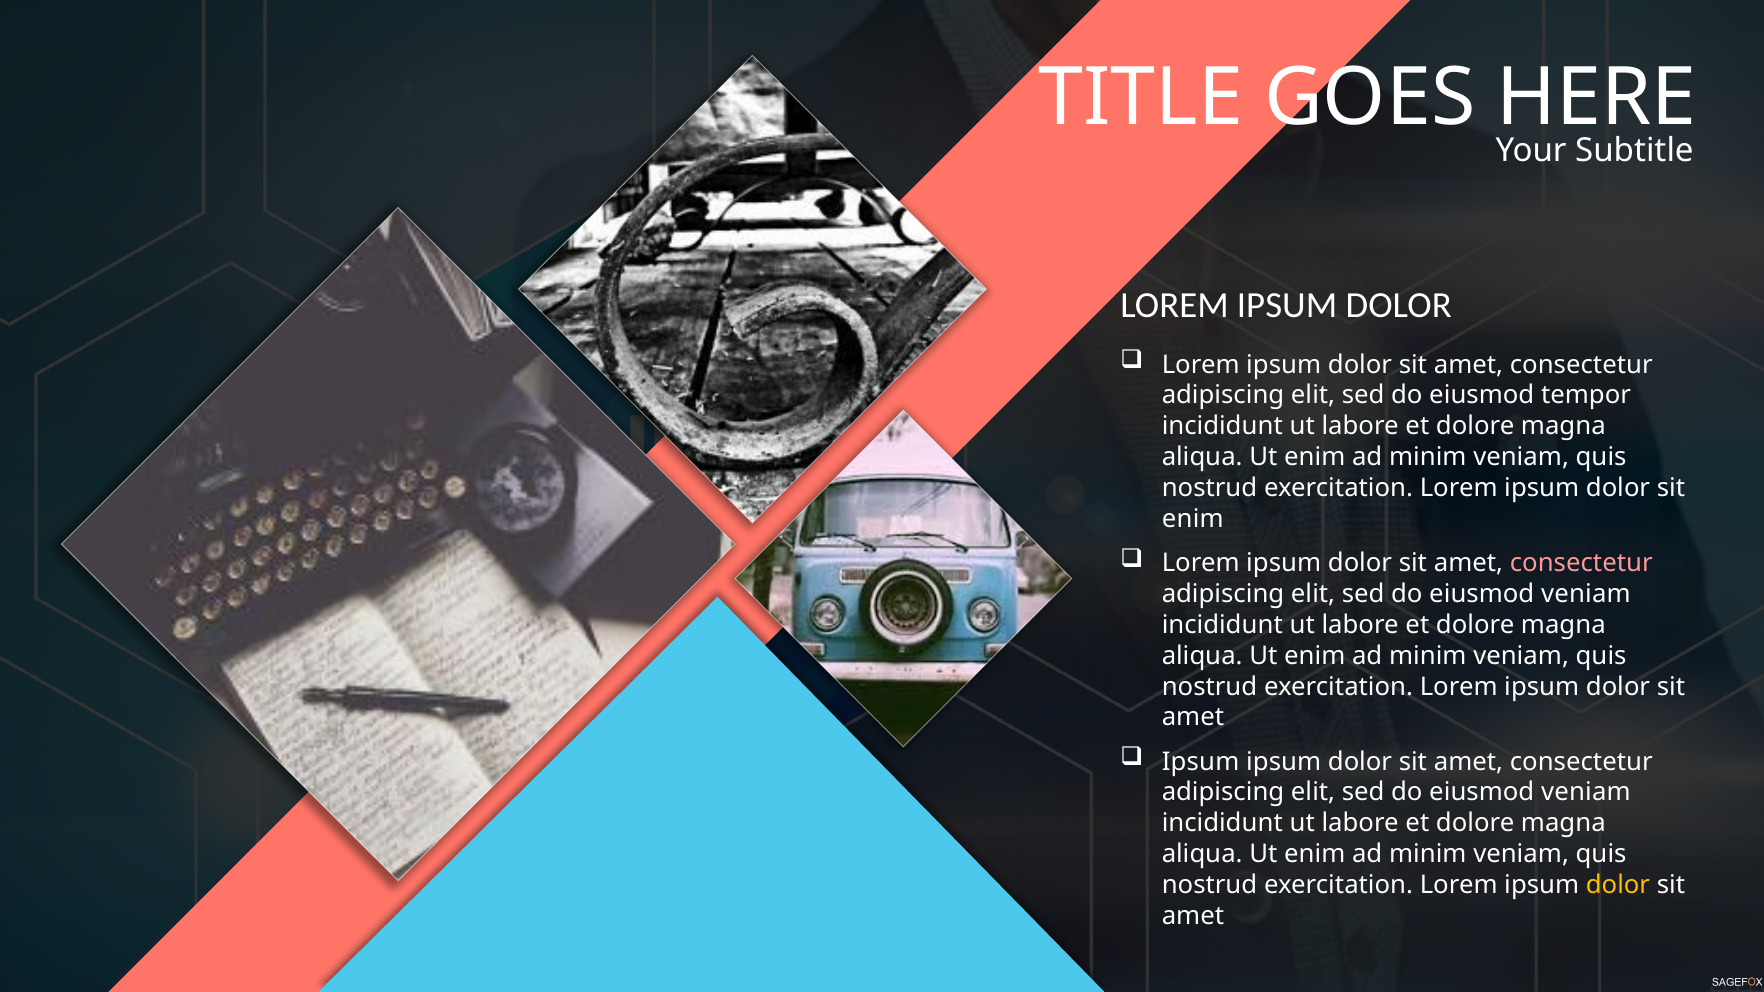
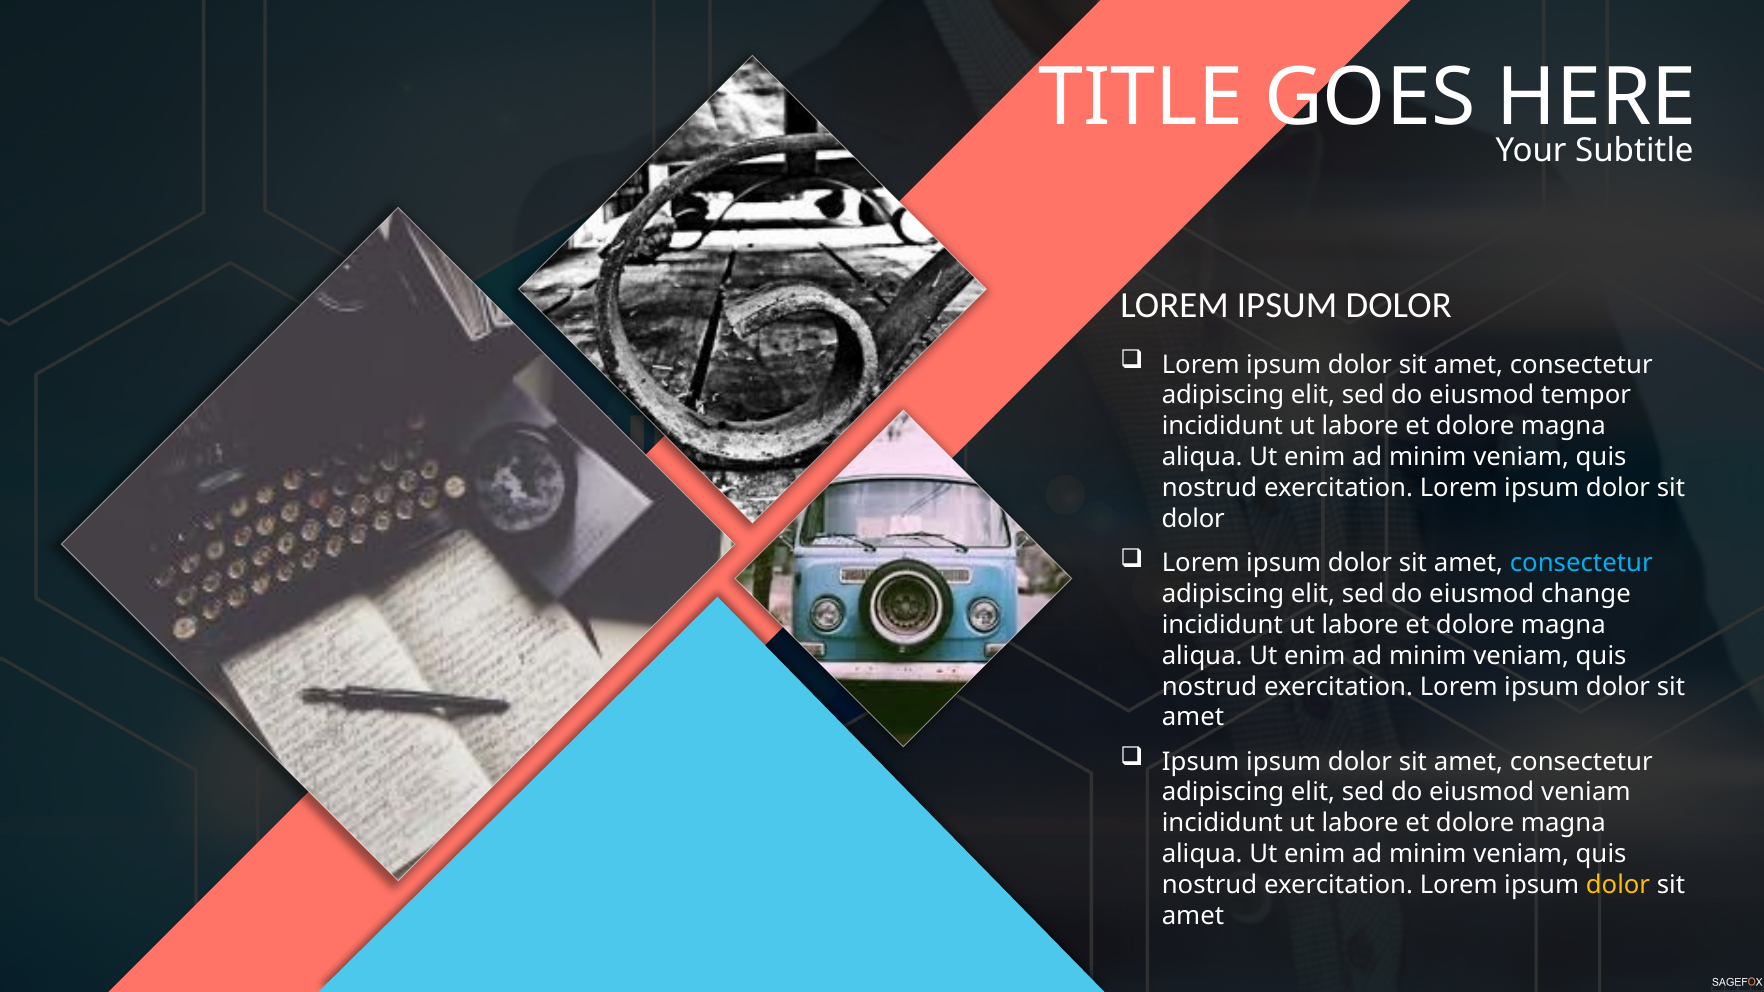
enim at (1193, 519): enim -> dolor
consectetur at (1581, 563) colour: pink -> light blue
veniam at (1586, 594): veniam -> change
